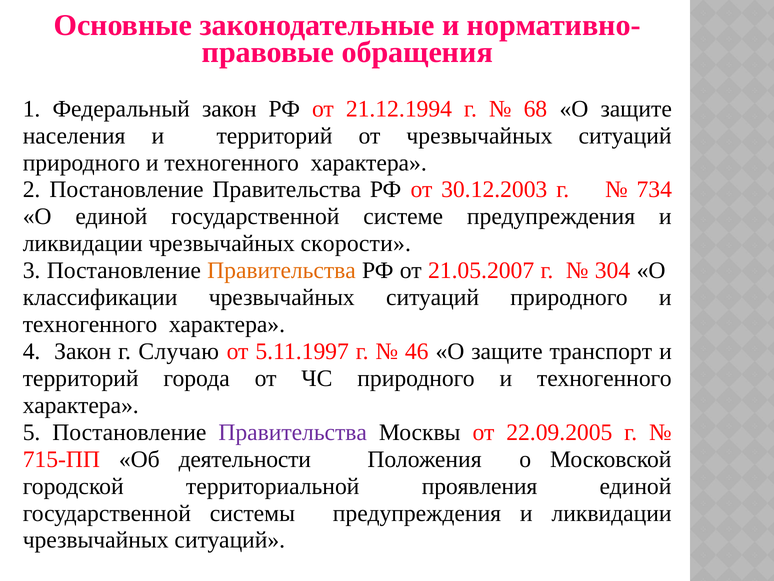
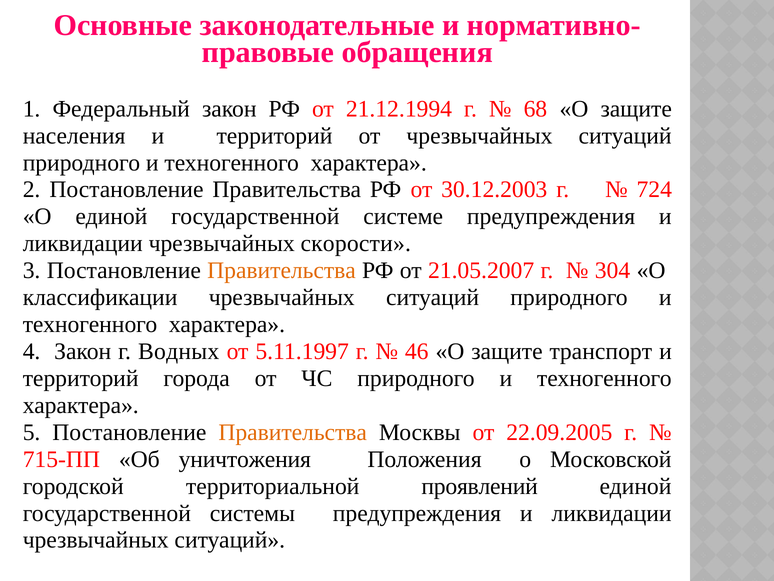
734: 734 -> 724
Случаю: Случаю -> Водных
Правительства at (293, 432) colour: purple -> orange
деятельности: деятельности -> уничтожения
проявления: проявления -> проявлений
